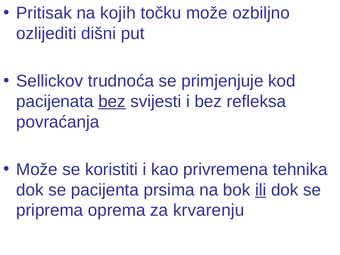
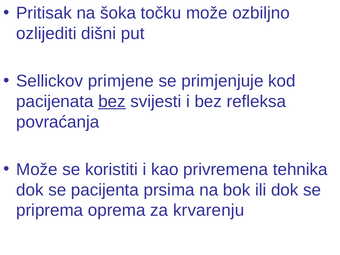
kojih: kojih -> šoka
trudnoća: trudnoća -> primjene
ili underline: present -> none
